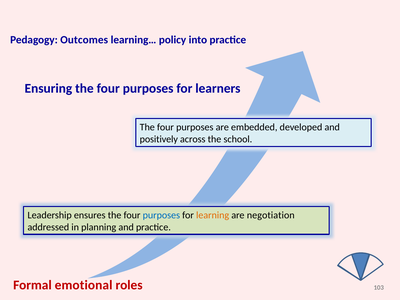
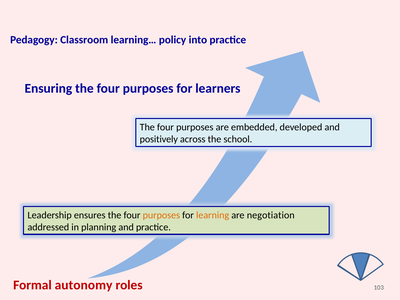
Outcomes: Outcomes -> Classroom
purposes at (161, 215) colour: blue -> orange
emotional: emotional -> autonomy
